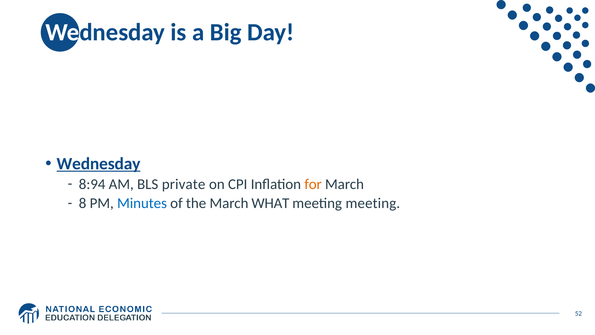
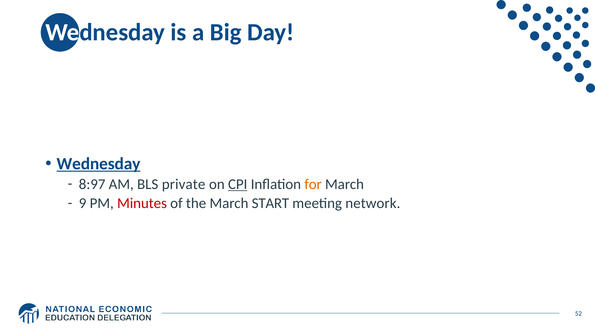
8:94: 8:94 -> 8:97
CPI underline: none -> present
8: 8 -> 9
Minutes colour: blue -> red
WHAT: WHAT -> START
meeting meeting: meeting -> network
